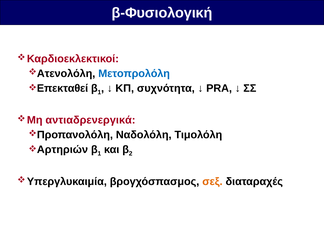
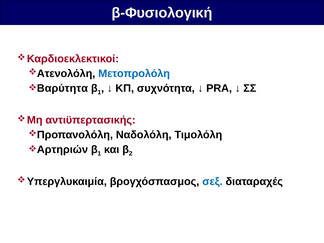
Επεκταθεί: Επεκταθεί -> Βαρύτητα
αντιαδρενεργικά: αντιαδρενεργικά -> αντιϋπερτασικής
σεξ colour: orange -> blue
